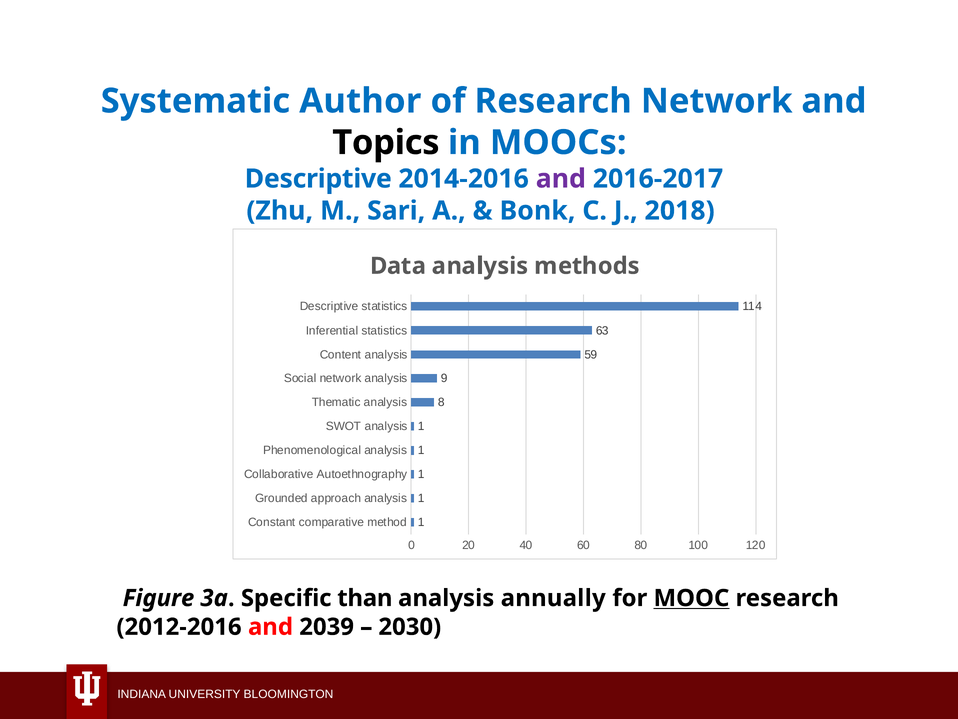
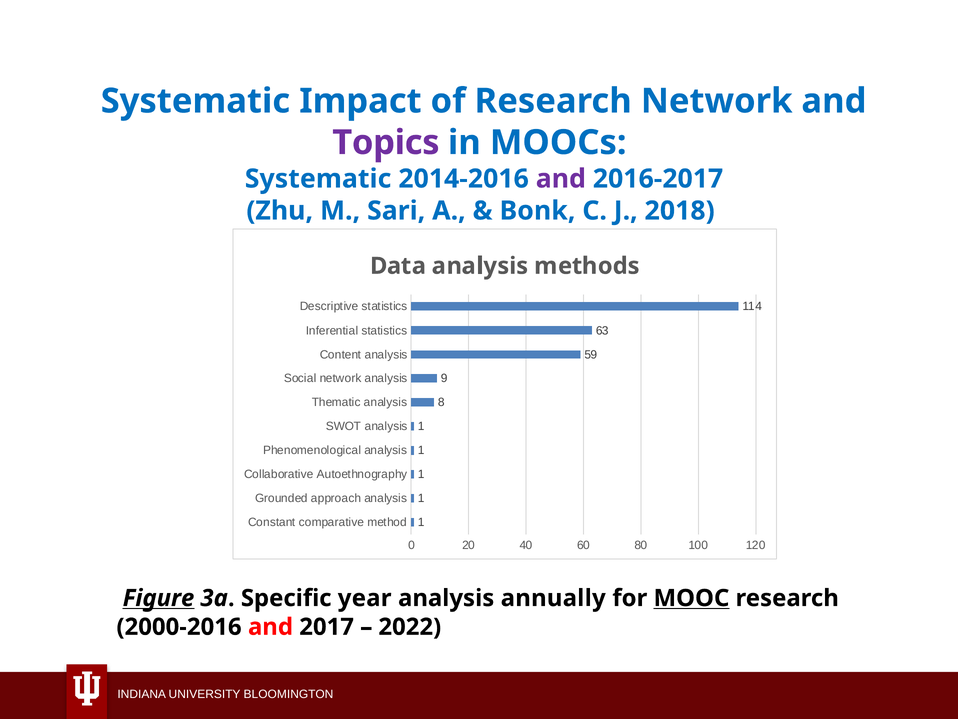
Author: Author -> Impact
Topics colour: black -> purple
Descriptive at (318, 179): Descriptive -> Systematic
Figure underline: none -> present
than: than -> year
2012-2016: 2012-2016 -> 2000-2016
2039: 2039 -> 2017
2030: 2030 -> 2022
